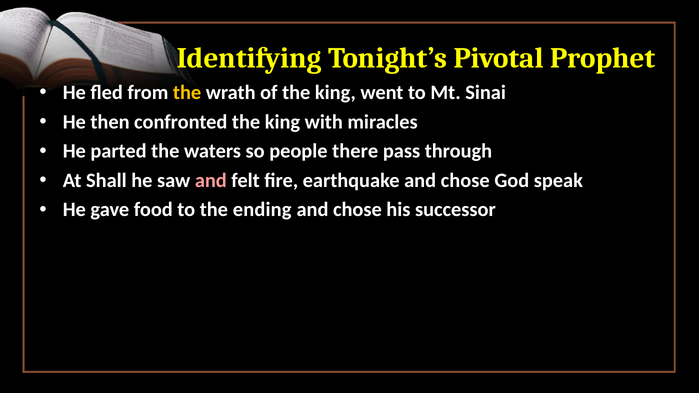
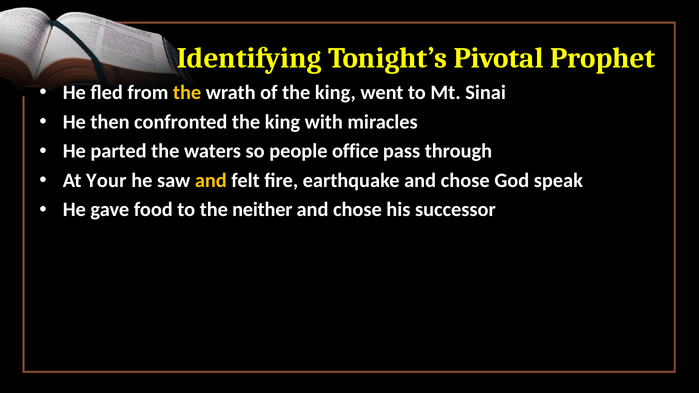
there: there -> office
Shall: Shall -> Your
and at (211, 180) colour: pink -> yellow
ending: ending -> neither
